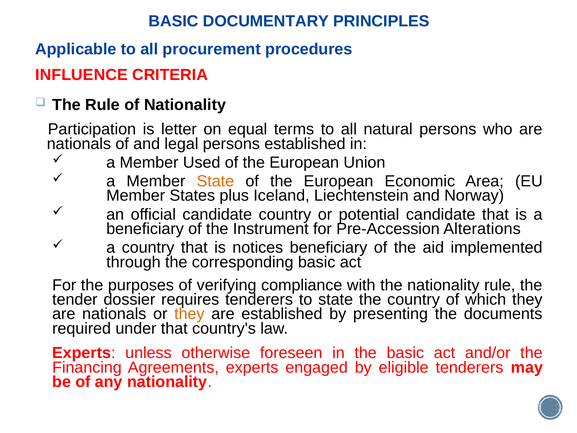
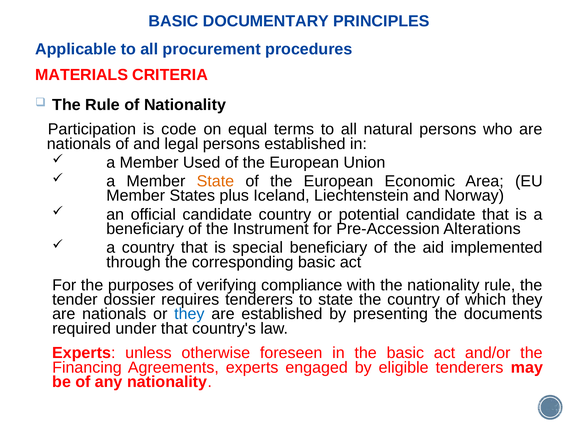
INFLUENCE: INFLUENCE -> MATERIALS
letter: letter -> code
notices: notices -> special
they at (189, 314) colour: orange -> blue
